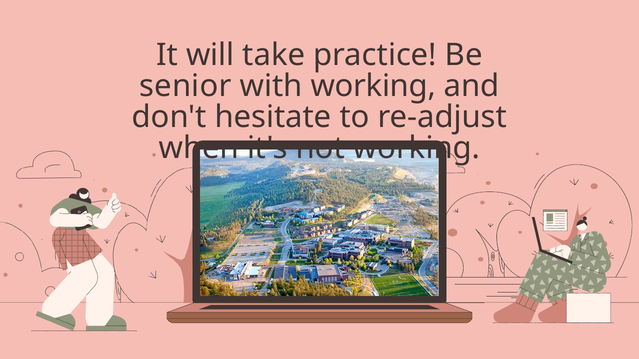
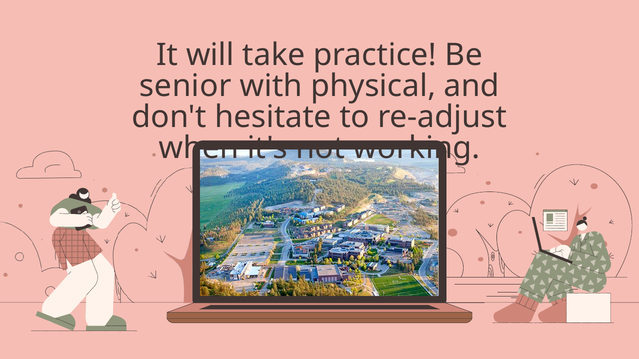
with working: working -> physical
